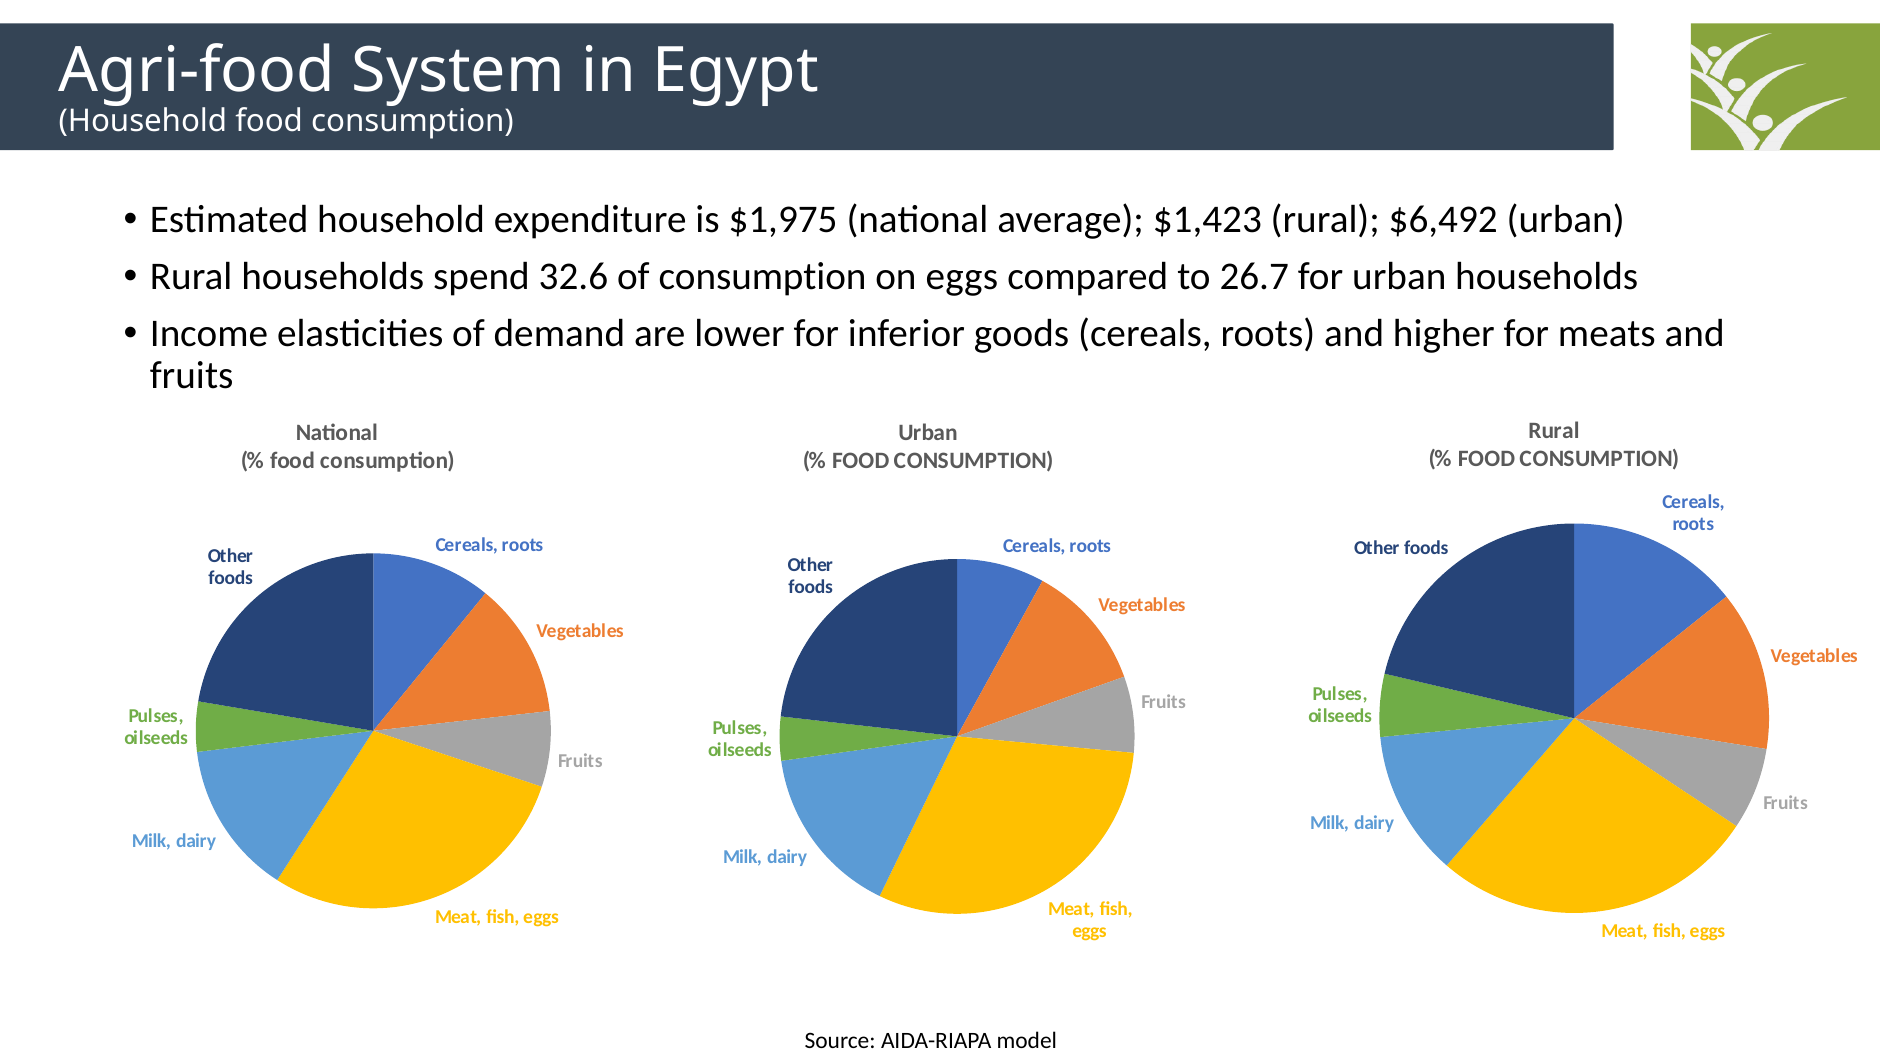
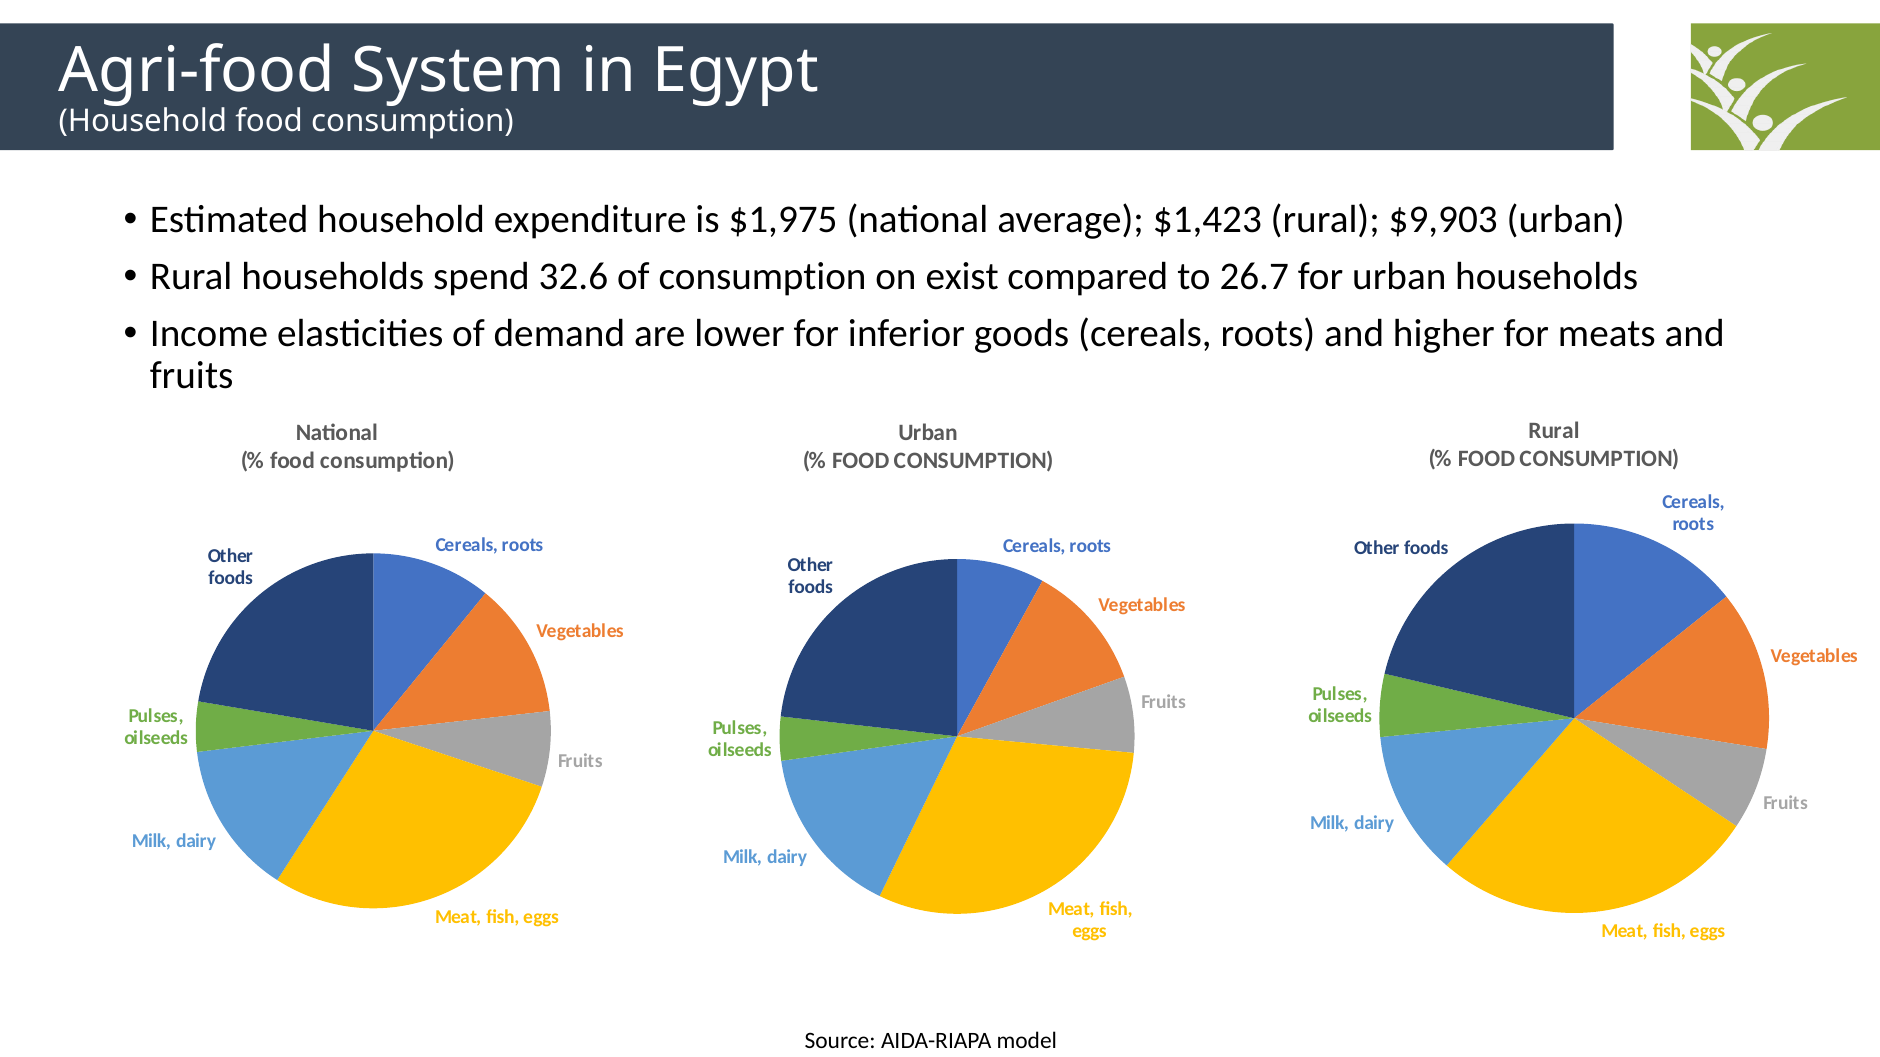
$6,492: $6,492 -> $9,903
on eggs: eggs -> exist
